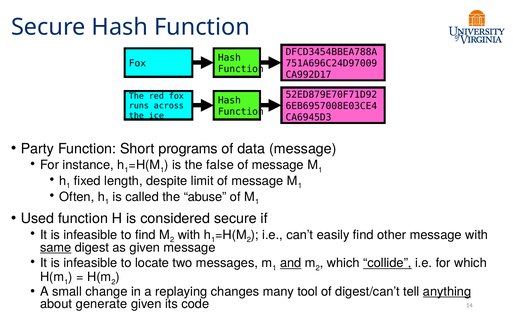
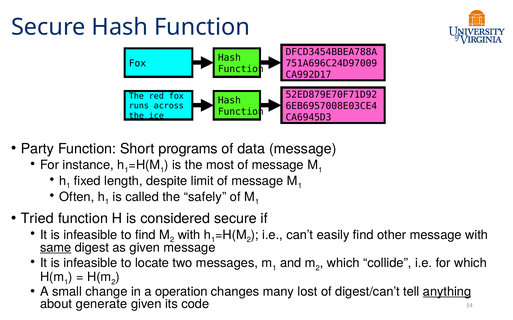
false: false -> most
abuse: abuse -> safely
Used: Used -> Tried
and underline: present -> none
collide underline: present -> none
replaying: replaying -> operation
tool: tool -> lost
